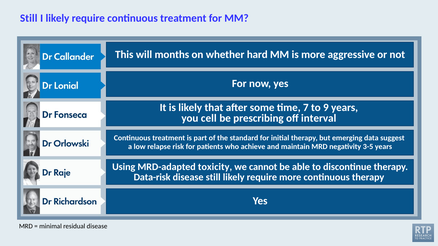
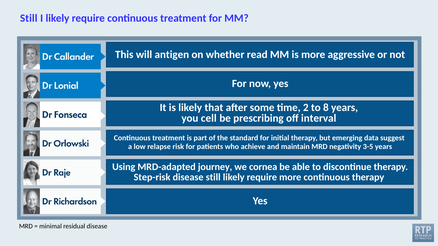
months: months -> antigen
hard: hard -> read
7: 7 -> 2
9: 9 -> 8
toxicity: toxicity -> journey
cannot: cannot -> cornea
Data-risk: Data-risk -> Step-risk
